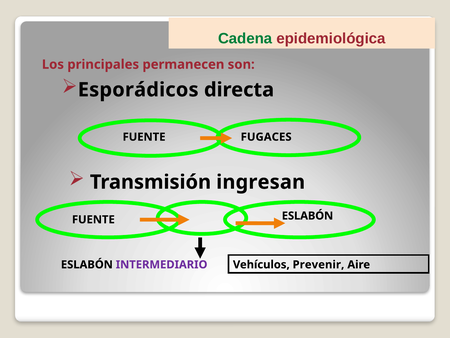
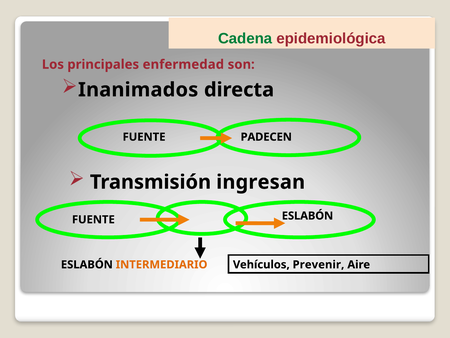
permanecen: permanecen -> enfermedad
Esporádicos: Esporádicos -> Inanimados
FUGACES: FUGACES -> PADECEN
INTERMEDIARIO colour: purple -> orange
